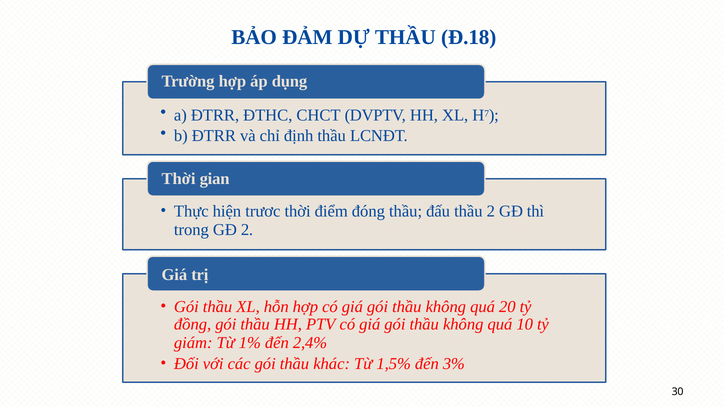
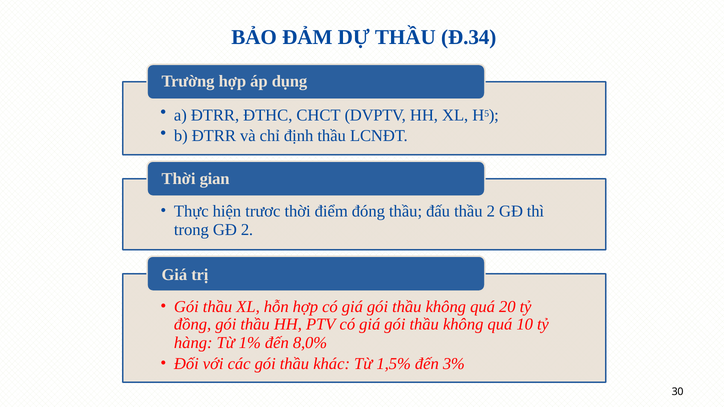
Đ.18: Đ.18 -> Đ.34
7: 7 -> 5
giám: giám -> hàng
2,4%: 2,4% -> 8,0%
